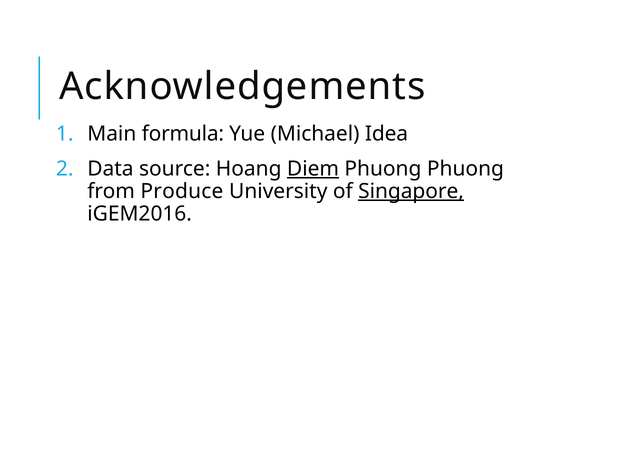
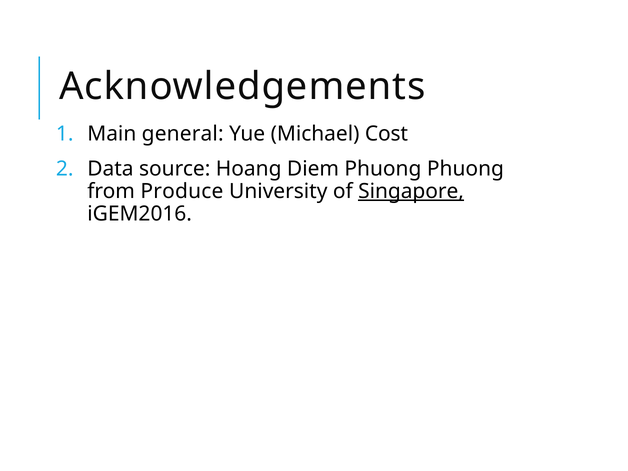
formula: formula -> general
Idea: Idea -> Cost
Diem underline: present -> none
